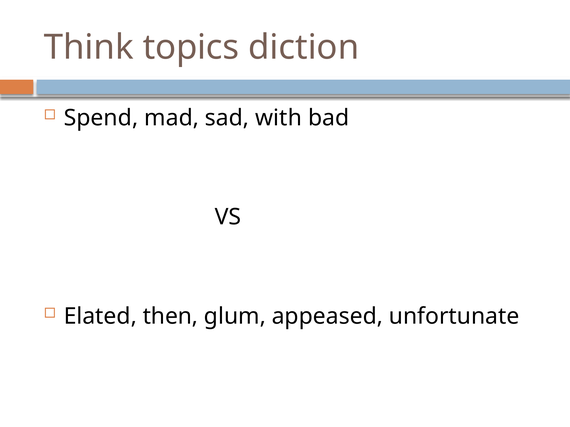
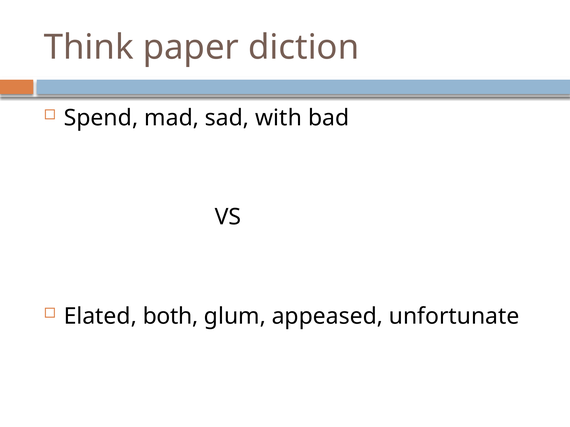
topics: topics -> paper
then: then -> both
